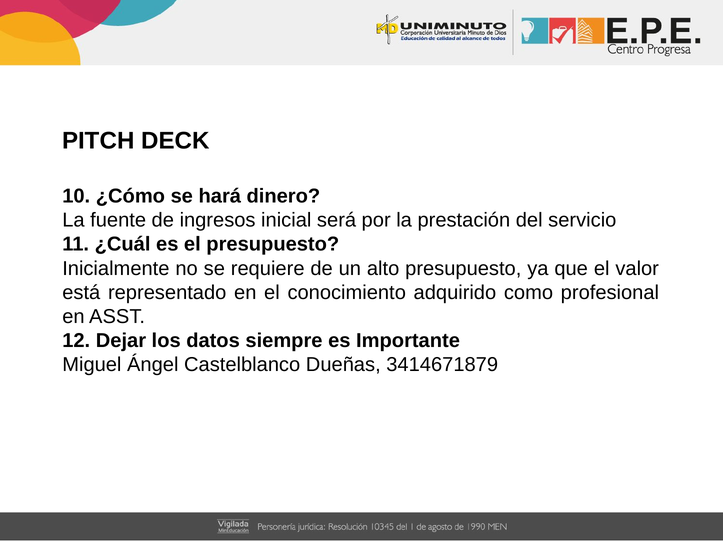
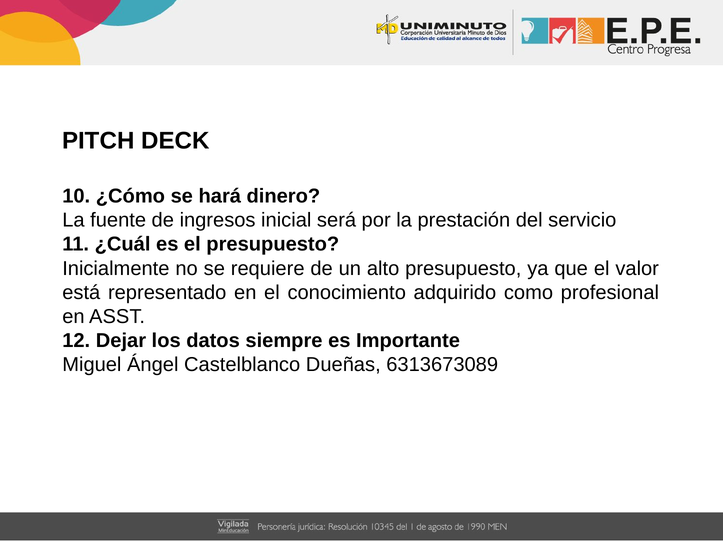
3414671879: 3414671879 -> 6313673089
